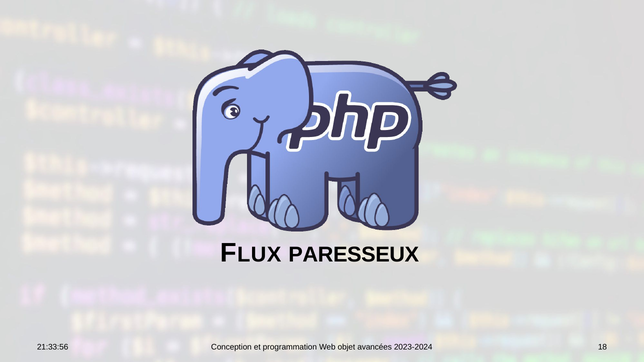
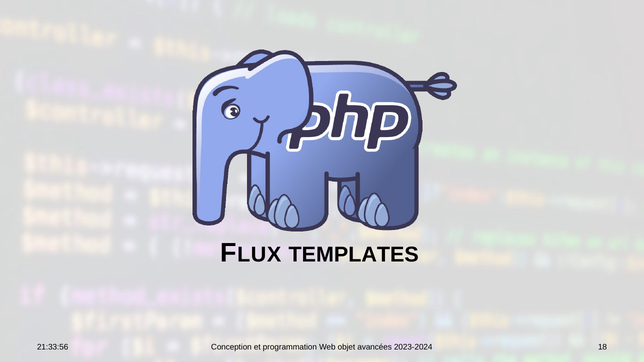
PARESSEUX: PARESSEUX -> TEMPLATES
